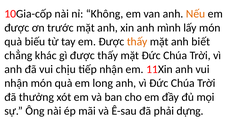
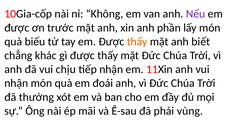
Nếu colour: orange -> purple
mình: mình -> phần
long: long -> đoái
dựng: dựng -> vùng
